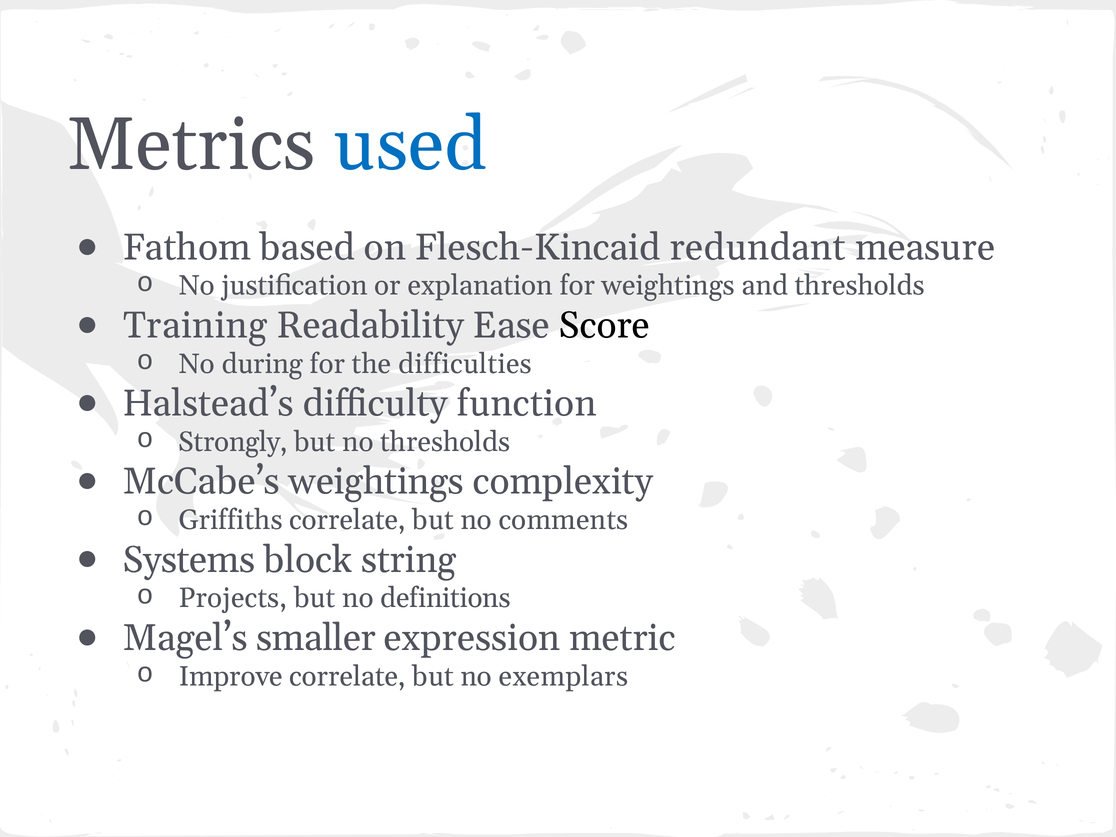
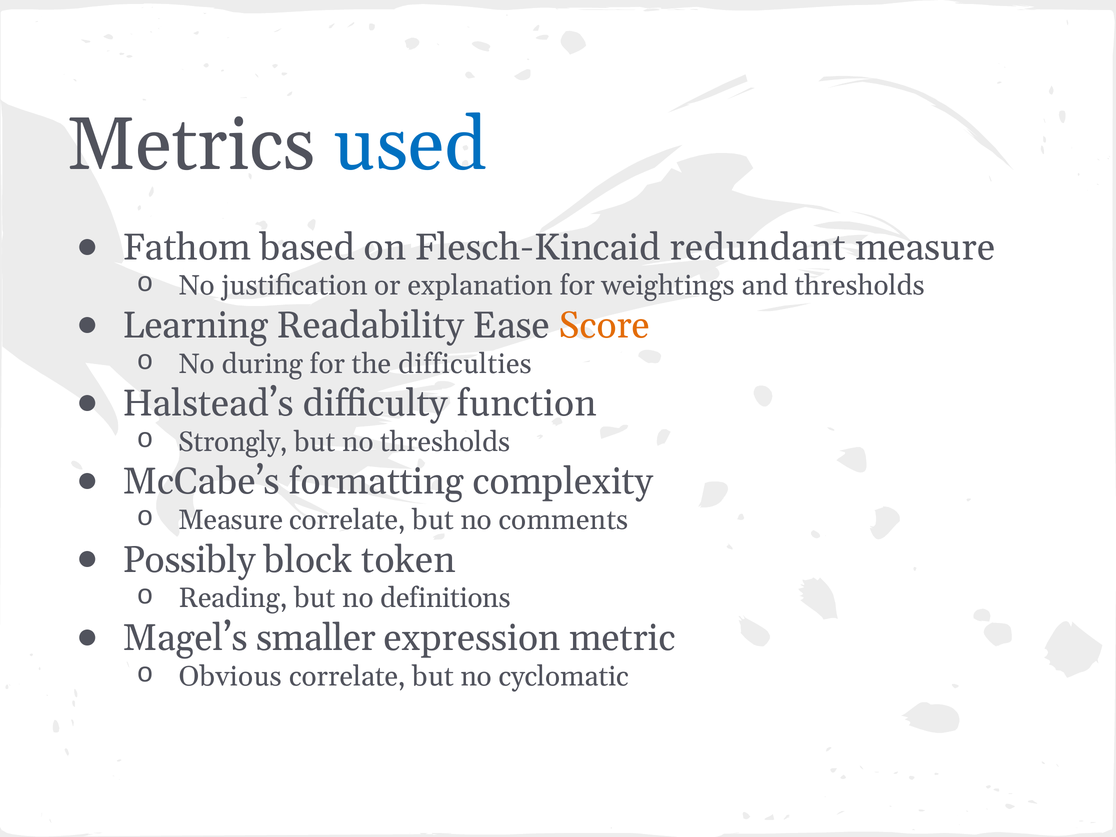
Training: Training -> Learning
Score colour: black -> orange
McCabe’s weightings: weightings -> formatting
Griffiths at (231, 520): Griffiths -> Measure
Systems: Systems -> Possibly
string: string -> token
Projects: Projects -> Reading
Improve: Improve -> Obvious
exemplars: exemplars -> cyclomatic
